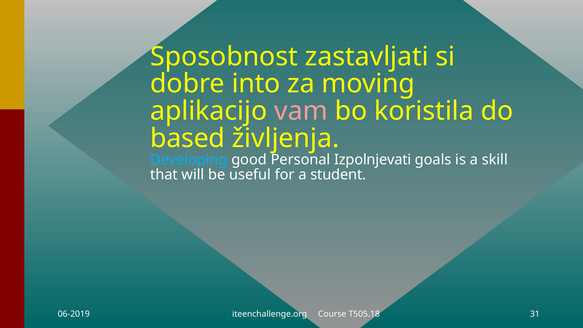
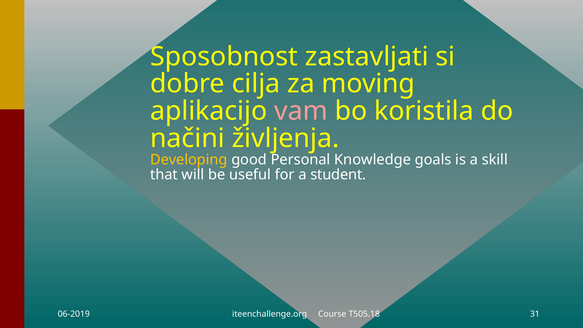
into: into -> cilja
based: based -> načini
Developing colour: light blue -> yellow
Izpolnjevati: Izpolnjevati -> Knowledge
